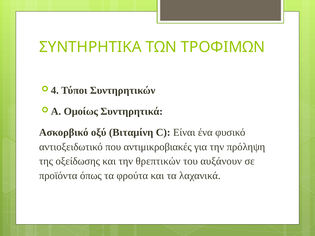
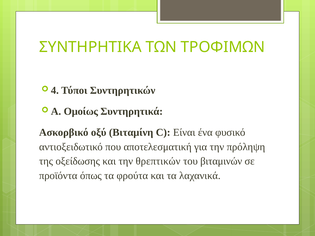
αντιμικροβιακές: αντιμικροβιακές -> αποτελεσματική
αυξάνουν: αυξάνουν -> βιταμινών
